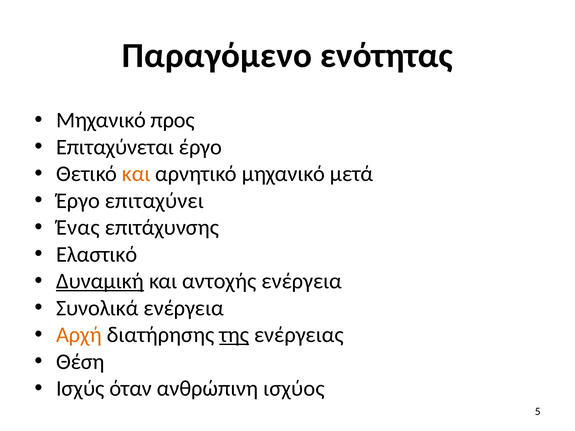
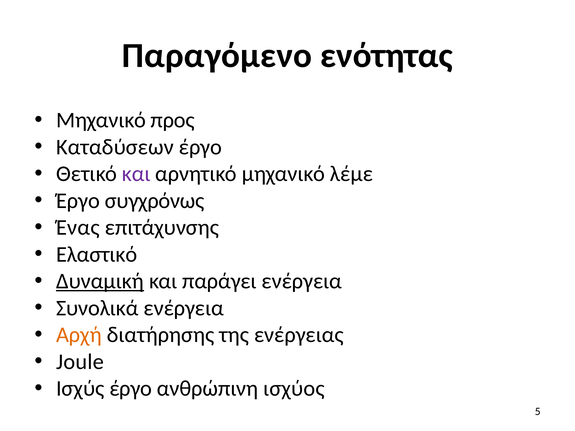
Επιταχύνεται: Επιταχύνεται -> Καταδύσεων
και at (136, 174) colour: orange -> purple
μετά: μετά -> λέμε
επιταχύνει: επιταχύνει -> συγχρόνως
αντοχής: αντοχής -> παράγει
της underline: present -> none
Θέση: Θέση -> Joule
Ισχύς όταν: όταν -> έργο
